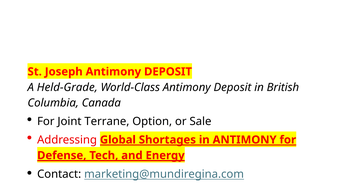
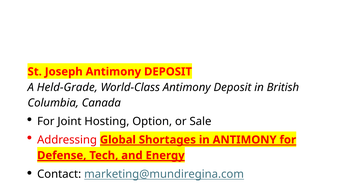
Terrane: Terrane -> Hosting
